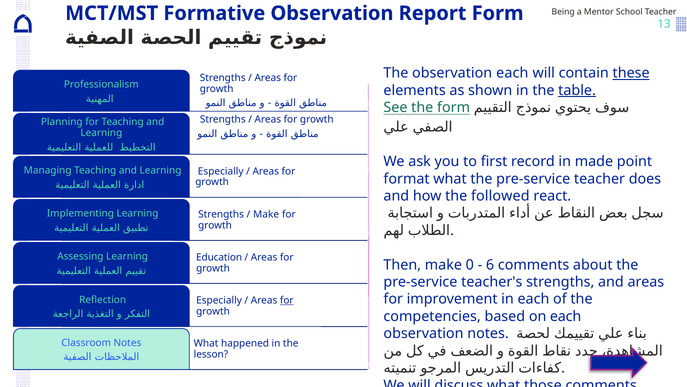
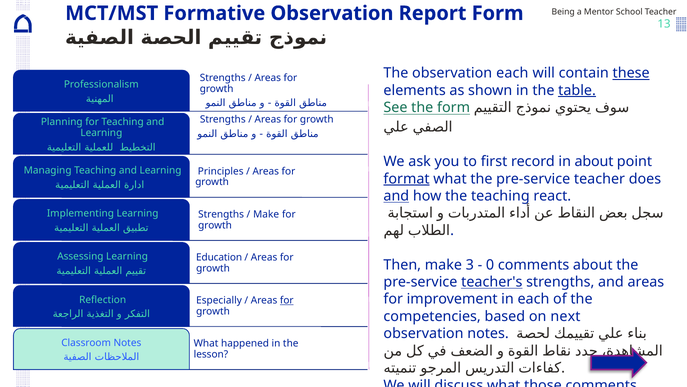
in made: made -> about
Especially at (221, 171): Especially -> Principles
format underline: none -> present
and at (396, 196) underline: none -> present
the followed: followed -> teaching
0: 0 -> 3
6: 6 -> 0
teacher's underline: none -> present
on each: each -> next
